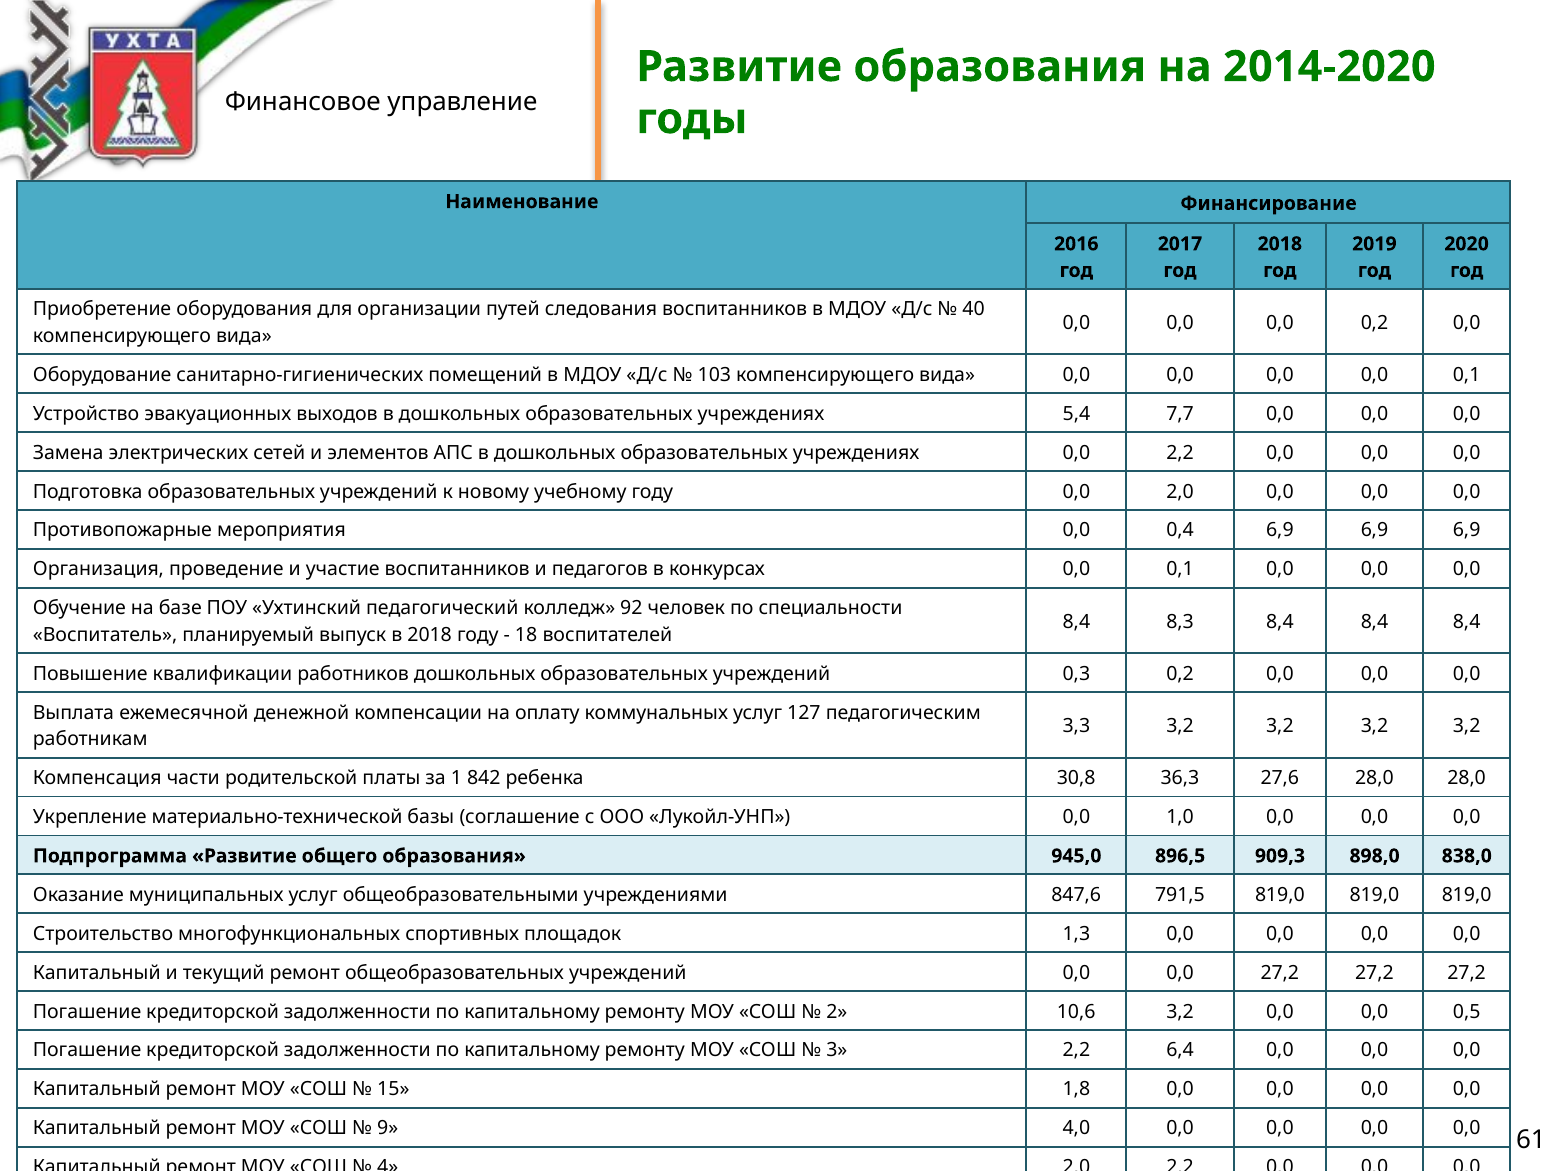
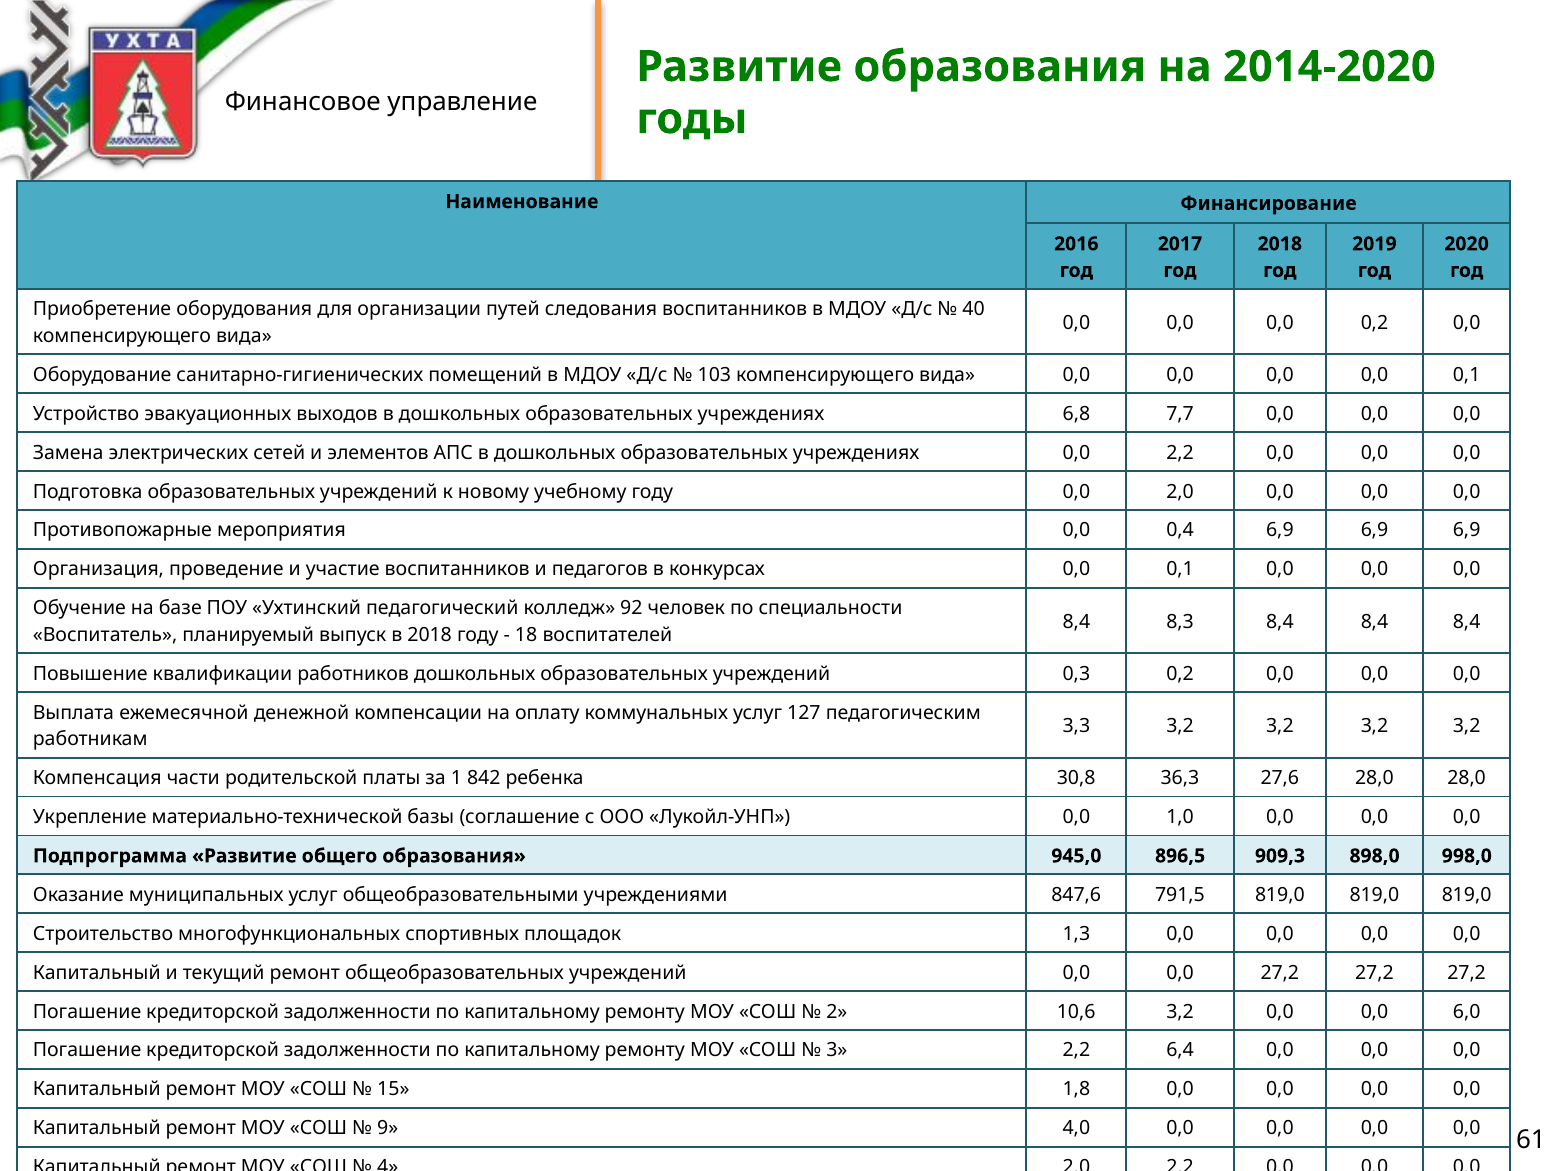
5,4: 5,4 -> 6,8
838,0: 838,0 -> 998,0
0,5: 0,5 -> 6,0
